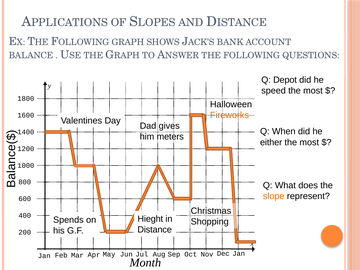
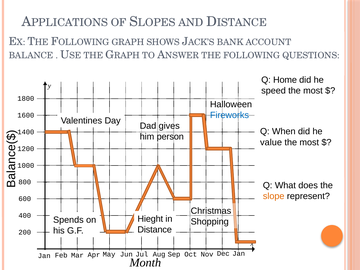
Depot: Depot -> Home
Fireworks colour: orange -> blue
him meters: meters -> person
either: either -> value
